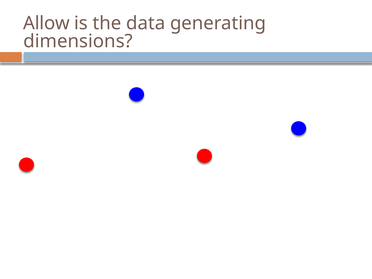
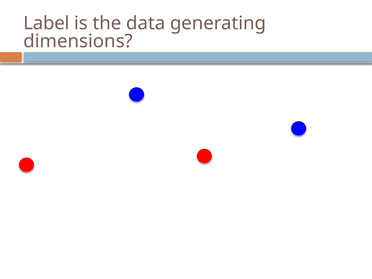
Allow: Allow -> Label
